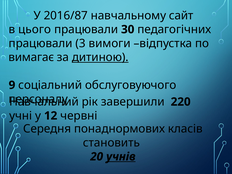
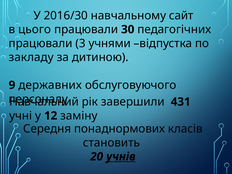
2016/87: 2016/87 -> 2016/30
вимоги: вимоги -> учнями
вимагає: вимагає -> закладу
дитиною underline: present -> none
соціальний: соціальний -> державних
220: 220 -> 431
червні: червні -> заміну
